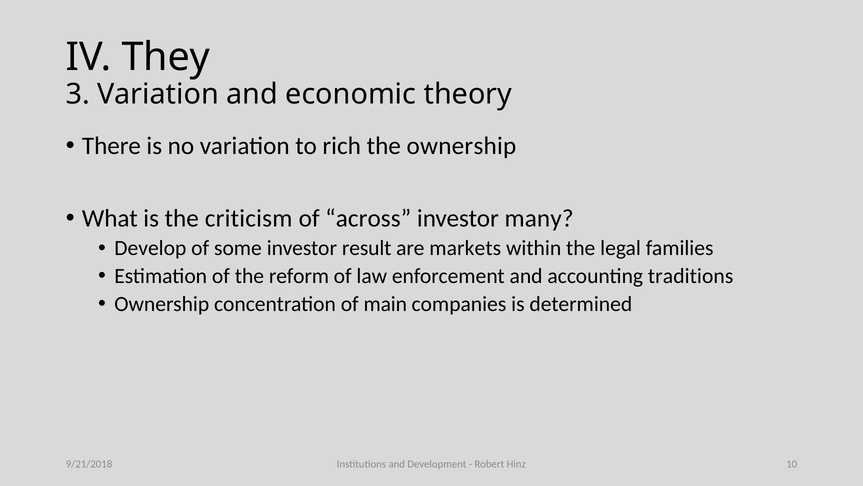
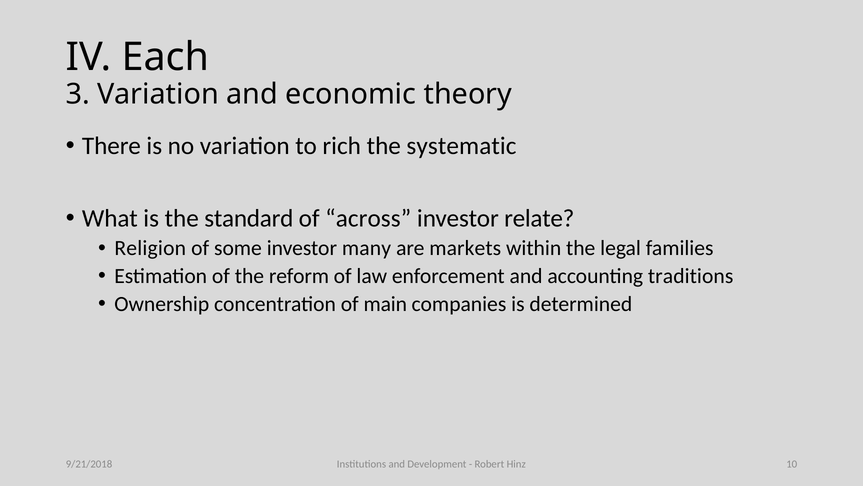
They: They -> Each
the ownership: ownership -> systematic
criticism: criticism -> standard
many: many -> relate
Develop: Develop -> Religion
result: result -> many
